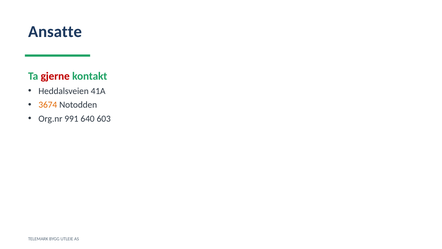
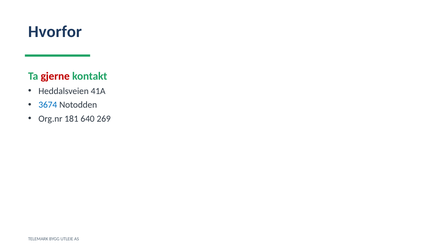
Ansatte: Ansatte -> Hvorfor
3674 colour: orange -> blue
991: 991 -> 181
603: 603 -> 269
